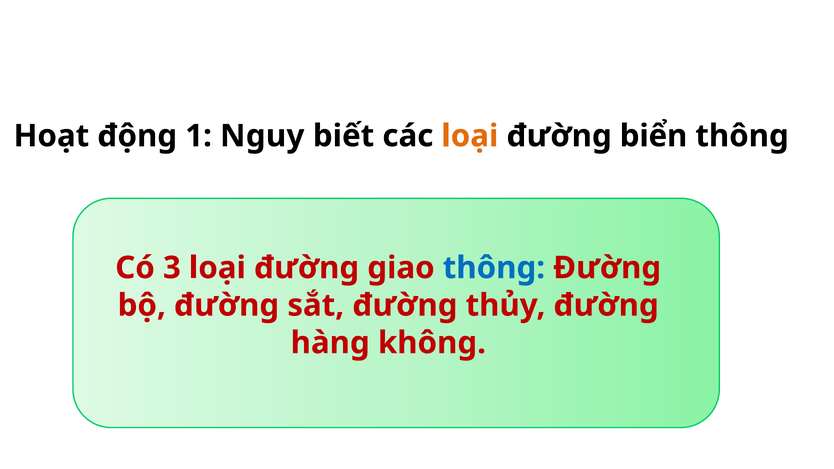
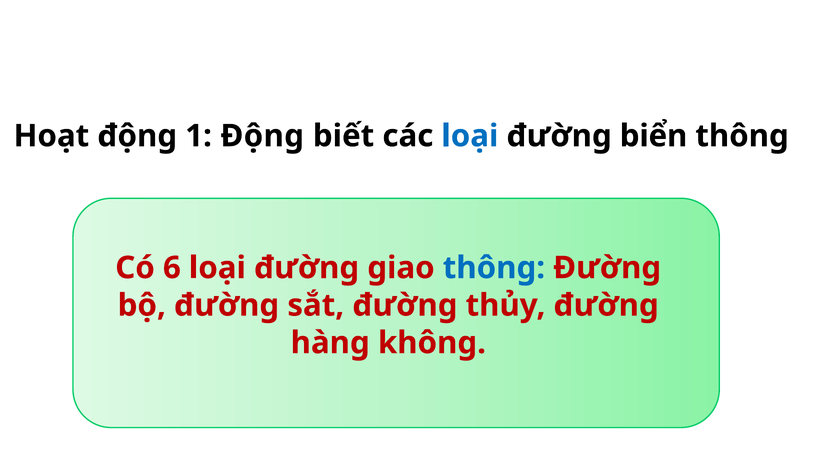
1 Nguy: Nguy -> Động
loại at (470, 136) colour: orange -> blue
3: 3 -> 6
